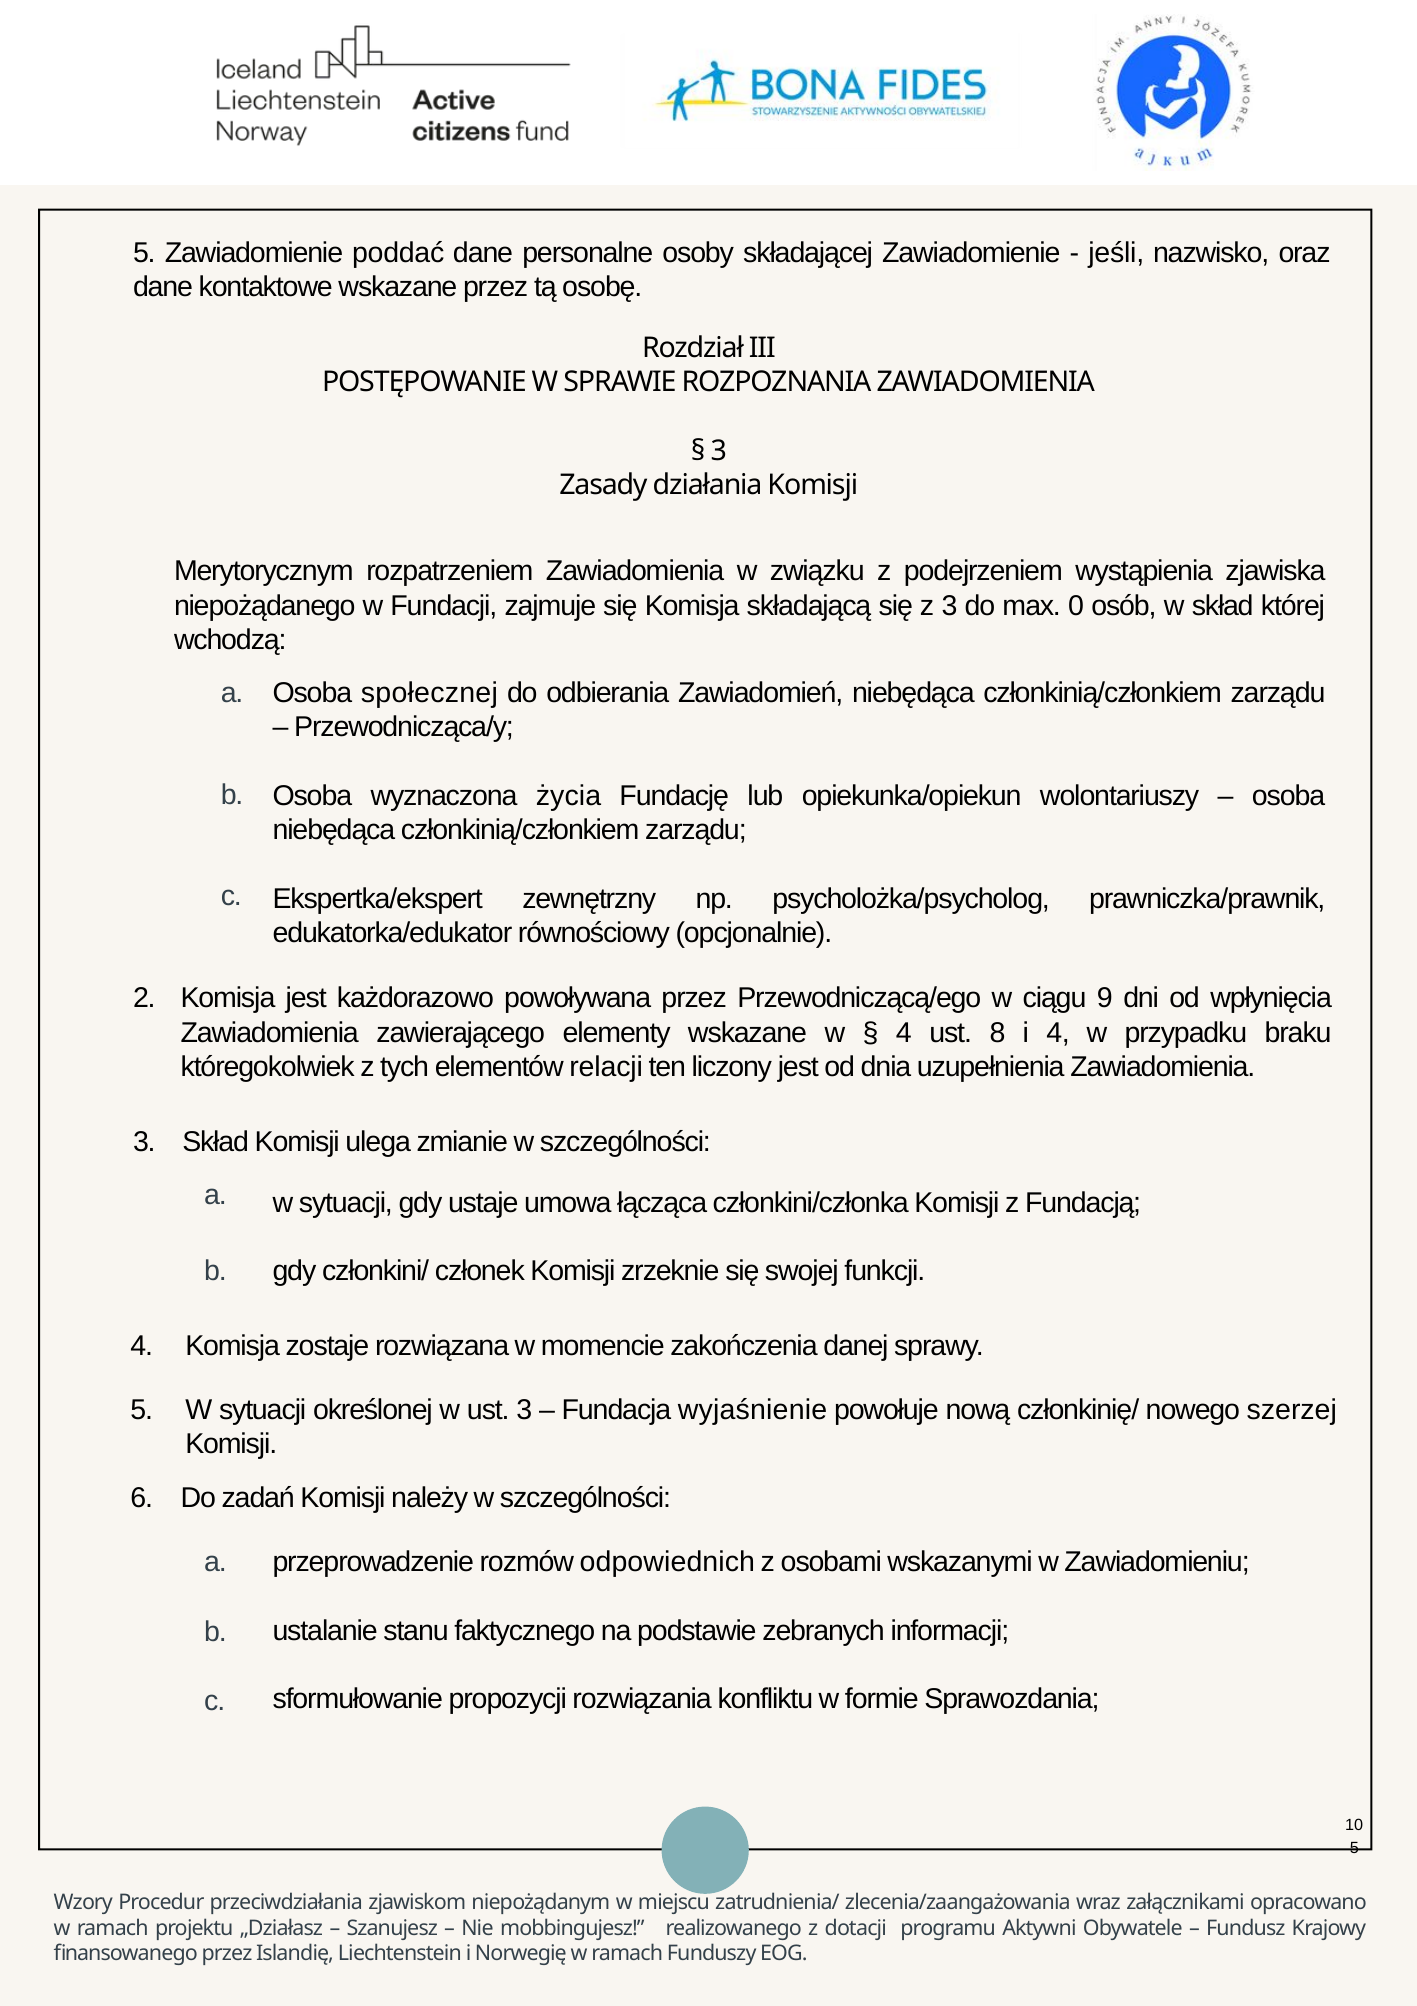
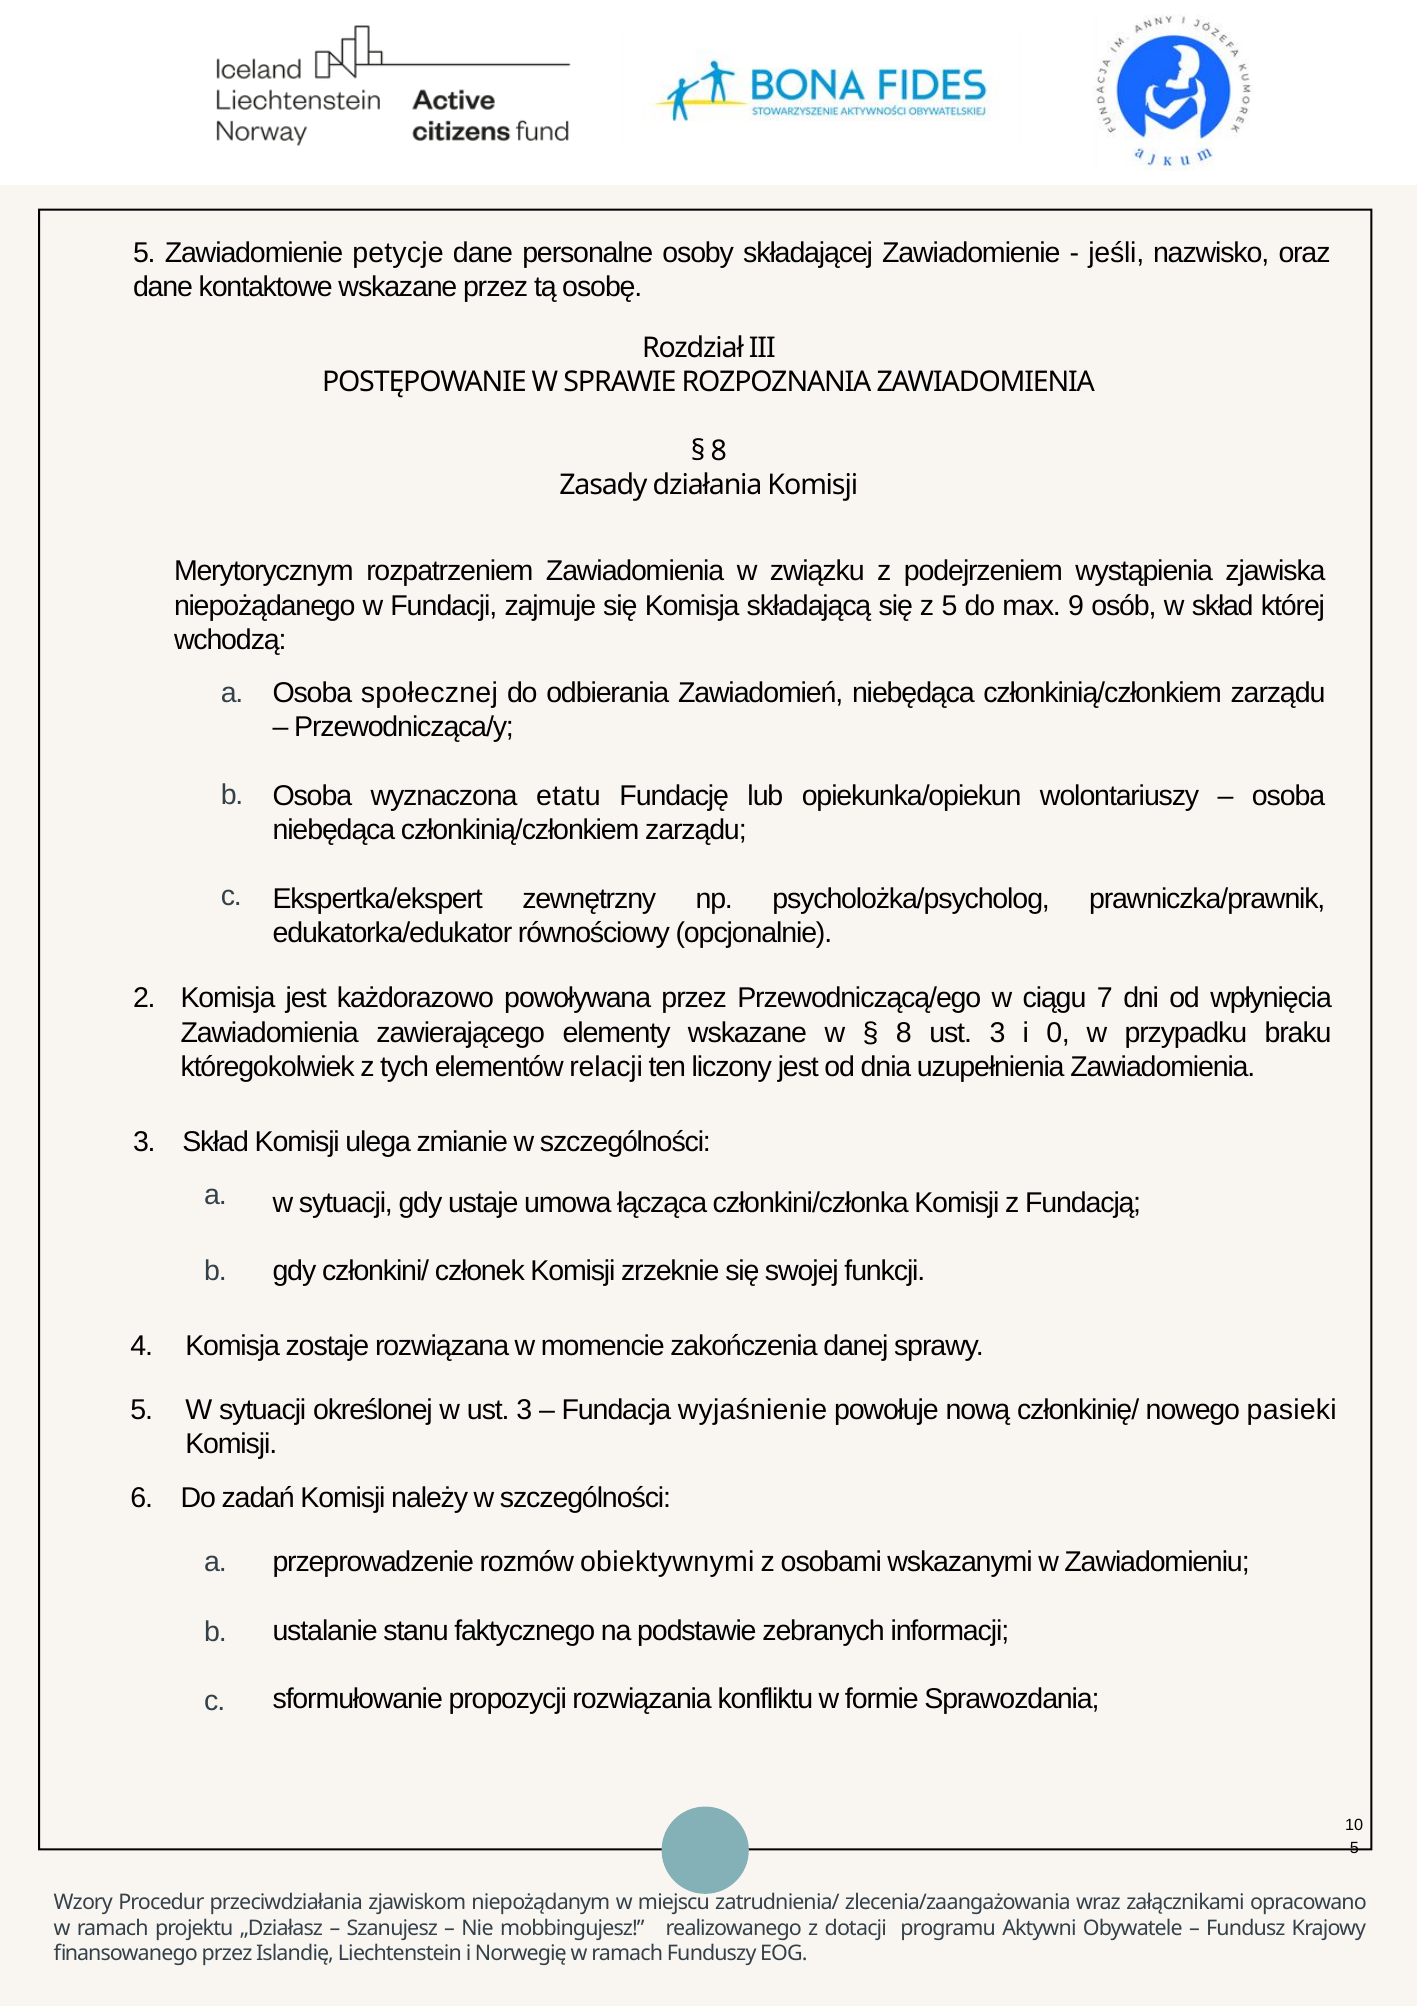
poddać: poddać -> petycje
3 at (719, 451): 3 -> 8
z 3: 3 -> 5
0: 0 -> 9
życia: życia -> etatu
9: 9 -> 7
4 at (904, 1032): 4 -> 8
8 at (998, 1032): 8 -> 3
i 4: 4 -> 0
szerzej: szerzej -> pasieki
odpowiednich: odpowiednich -> obiektywnymi
